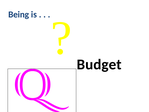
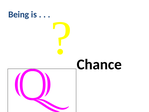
Budget: Budget -> Chance
